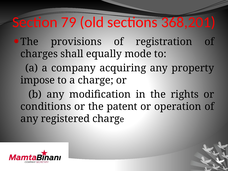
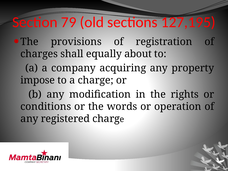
368,201: 368,201 -> 127,195
mode: mode -> about
patent: patent -> words
